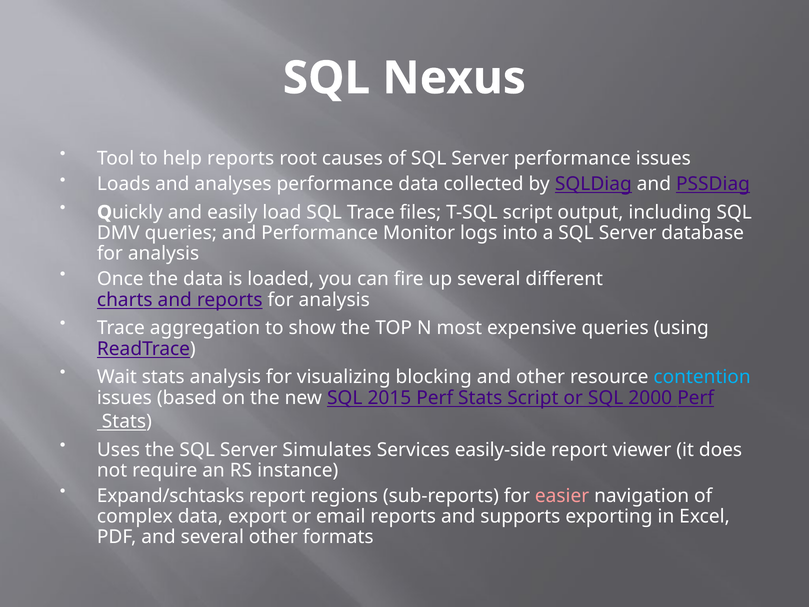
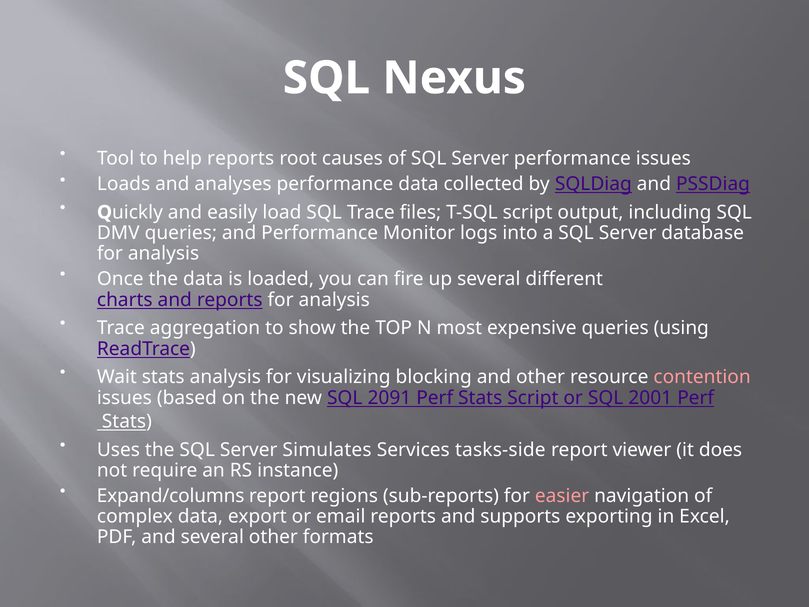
contention colour: light blue -> pink
2015: 2015 -> 2091
2000: 2000 -> 2001
easily-side: easily-side -> tasks-side
Expand/schtasks: Expand/schtasks -> Expand/columns
